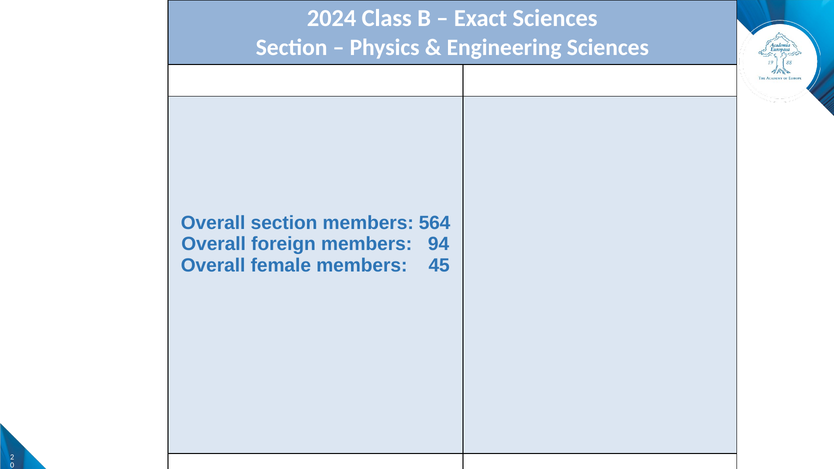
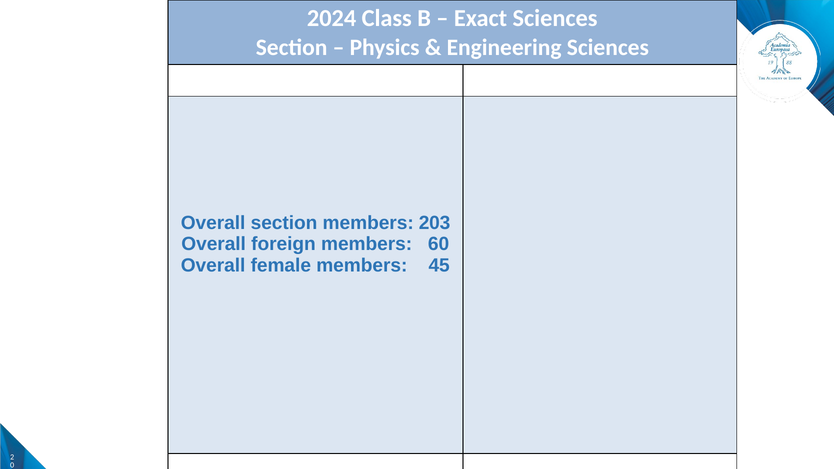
564: 564 -> 203
94: 94 -> 60
